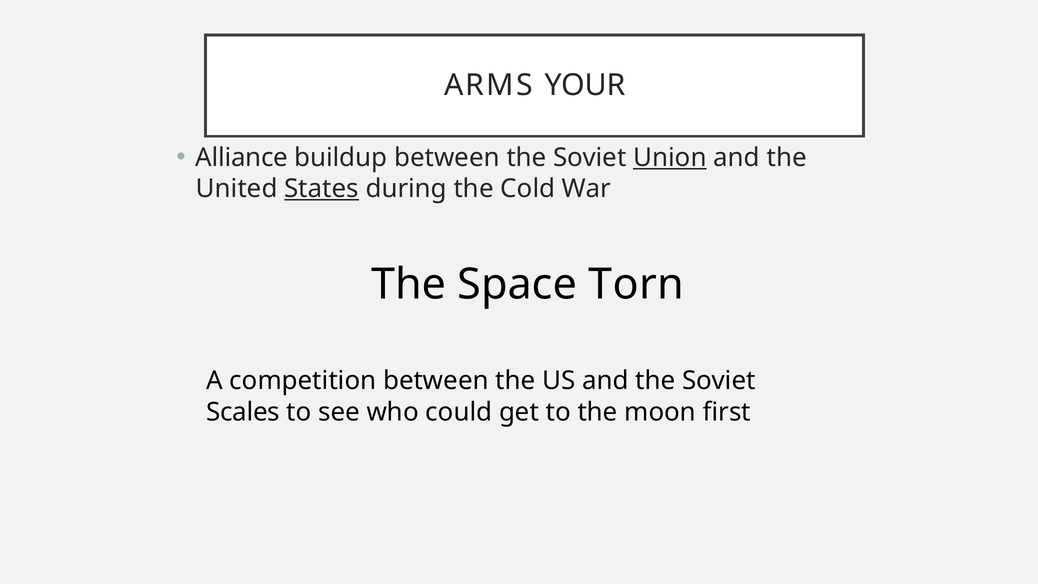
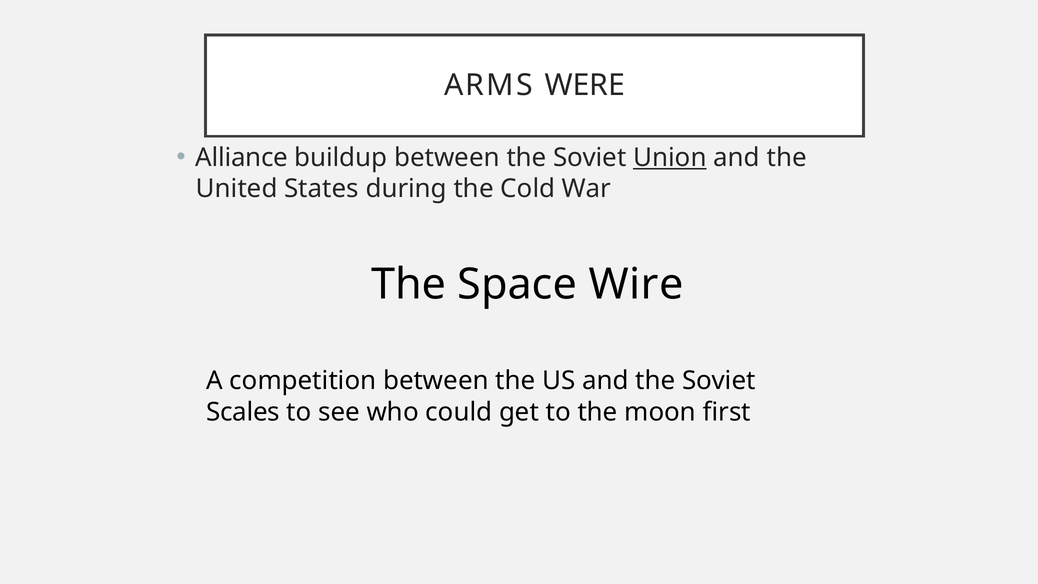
YOUR: YOUR -> WERE
States underline: present -> none
Torn: Torn -> Wire
